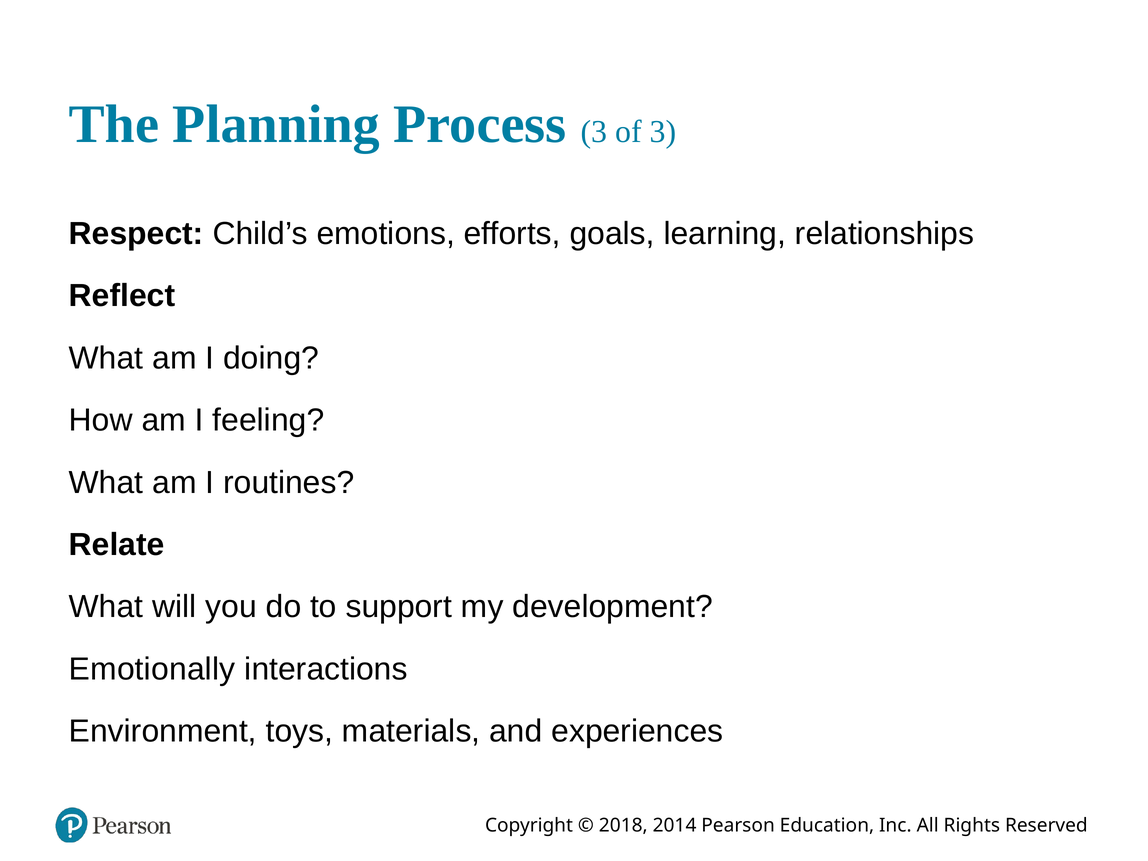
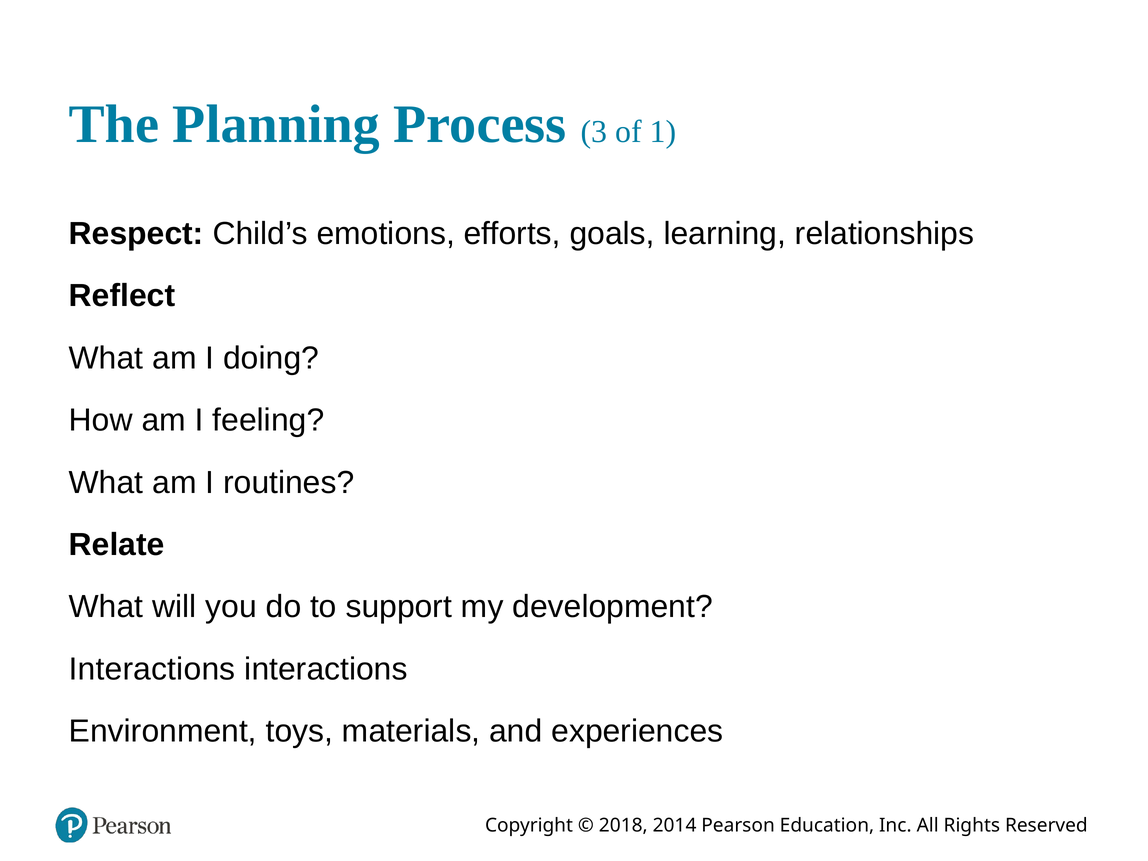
of 3: 3 -> 1
Emotionally at (152, 669): Emotionally -> Interactions
